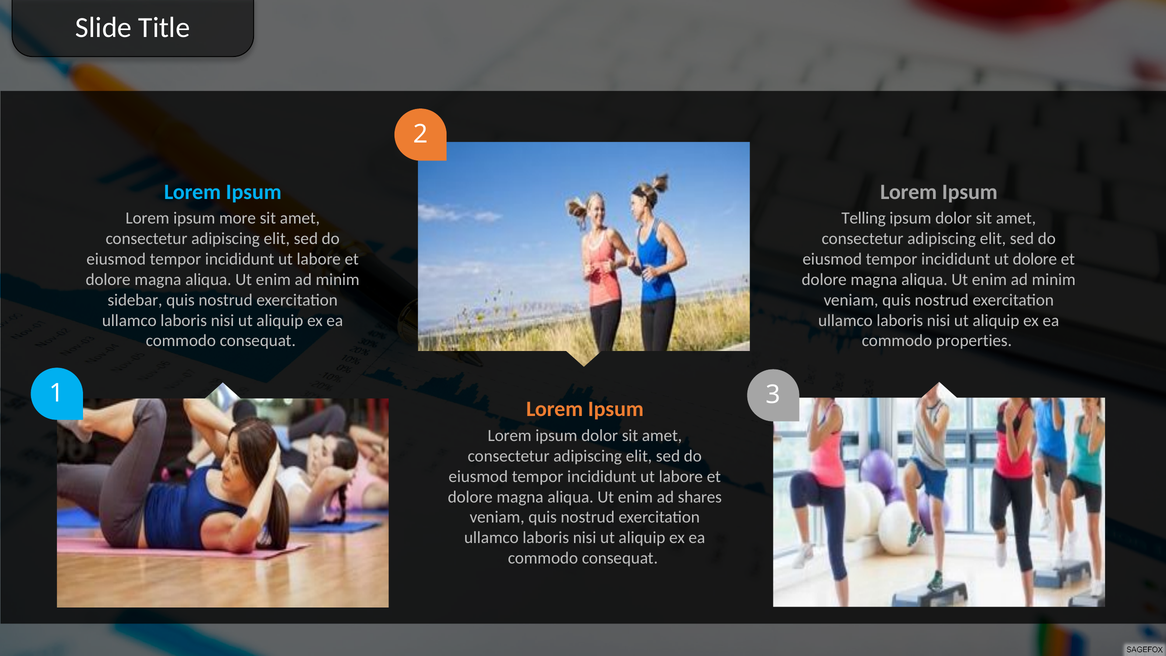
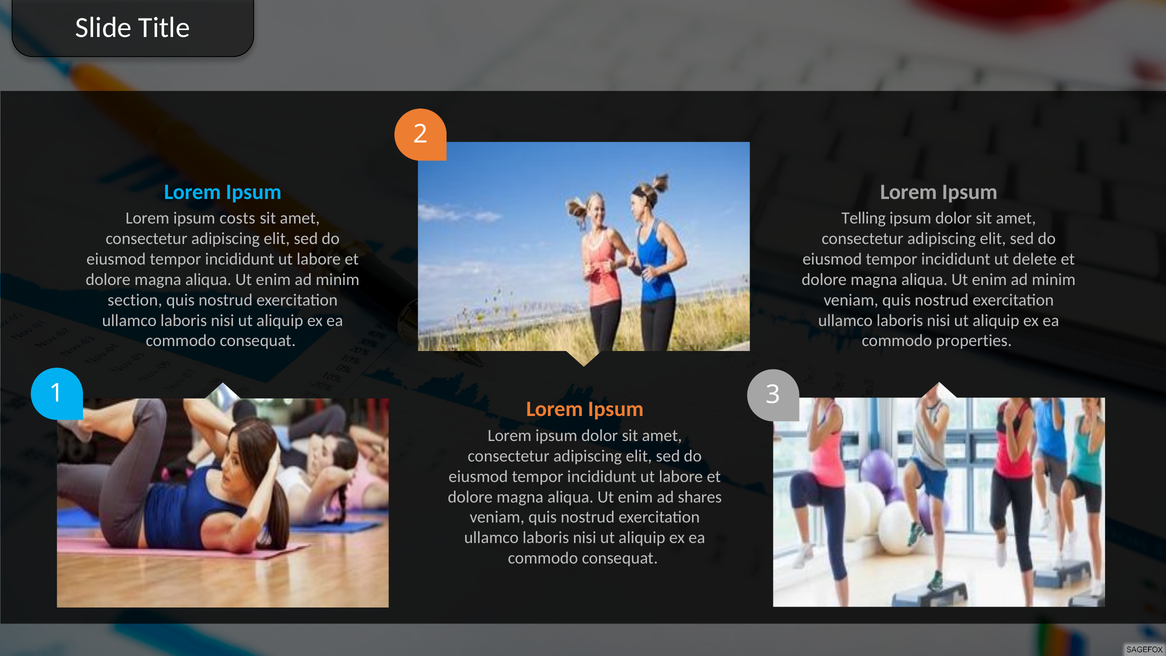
more: more -> costs
ut dolore: dolore -> delete
sidebar: sidebar -> section
